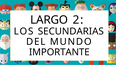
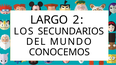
SECUNDARIAS: SECUNDARIAS -> SECUNDARIOS
IMPORTANTE: IMPORTANTE -> CONOCEMOS
